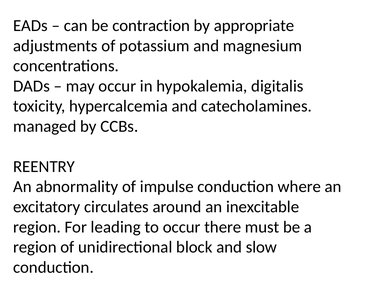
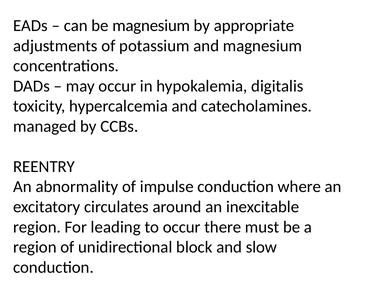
be contraction: contraction -> magnesium
